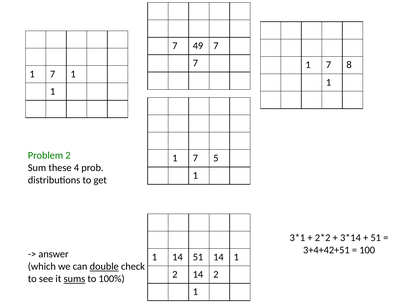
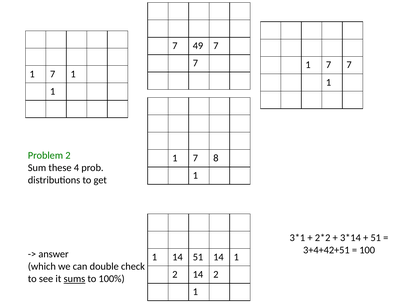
1 7 8: 8 -> 7
5: 5 -> 8
double underline: present -> none
